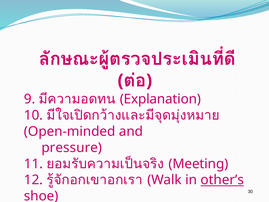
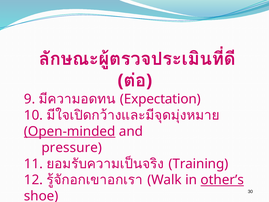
Explanation: Explanation -> Expectation
Open-minded underline: none -> present
Meeting: Meeting -> Training
